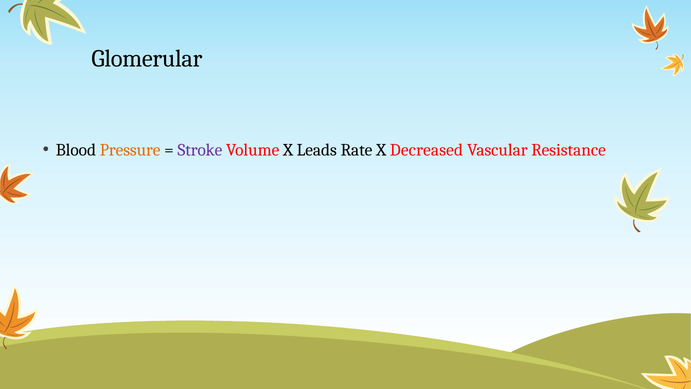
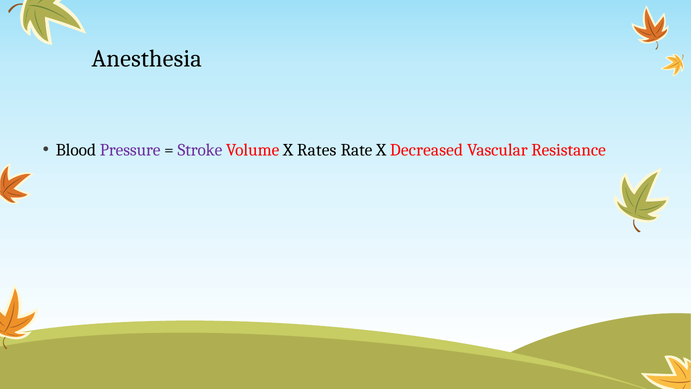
Glomerular: Glomerular -> Anesthesia
Pressure colour: orange -> purple
Leads: Leads -> Rates
